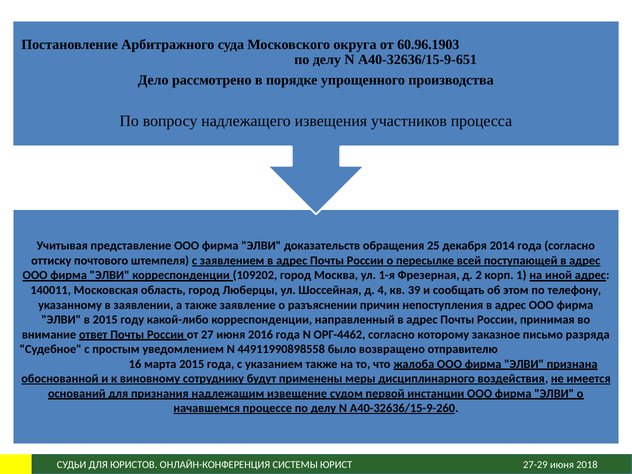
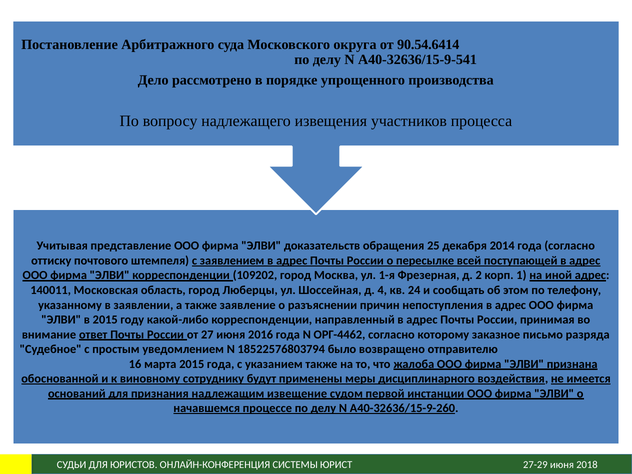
60.96.1903: 60.96.1903 -> 90.54.6414
А40-32636/15-9-651: А40-32636/15-9-651 -> А40-32636/15-9-541
39: 39 -> 24
44911990898558: 44911990898558 -> 18522576803794
